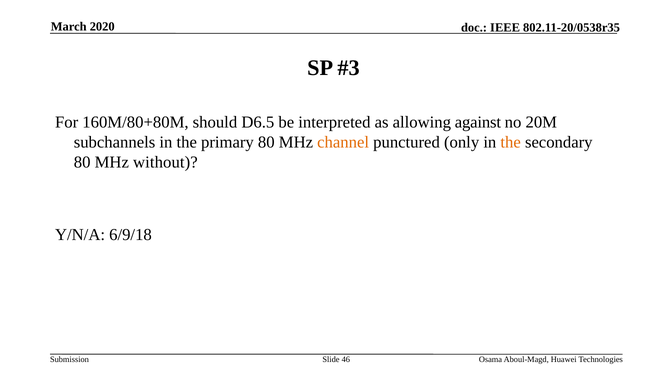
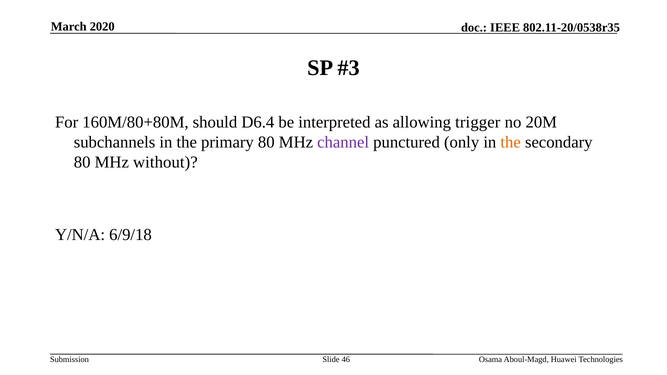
D6.5: D6.5 -> D6.4
against: against -> trigger
channel colour: orange -> purple
